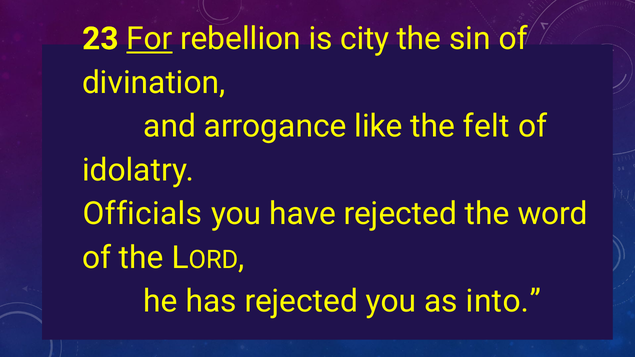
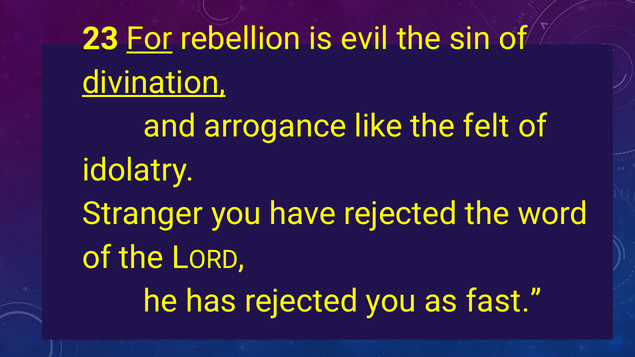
city: city -> evil
divination underline: none -> present
Officials: Officials -> Stranger
into: into -> fast
